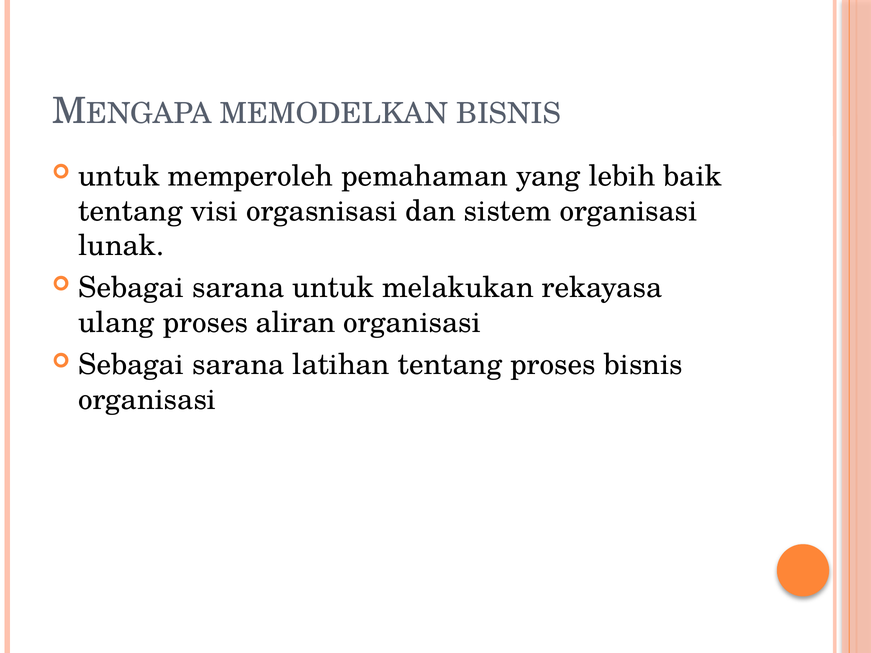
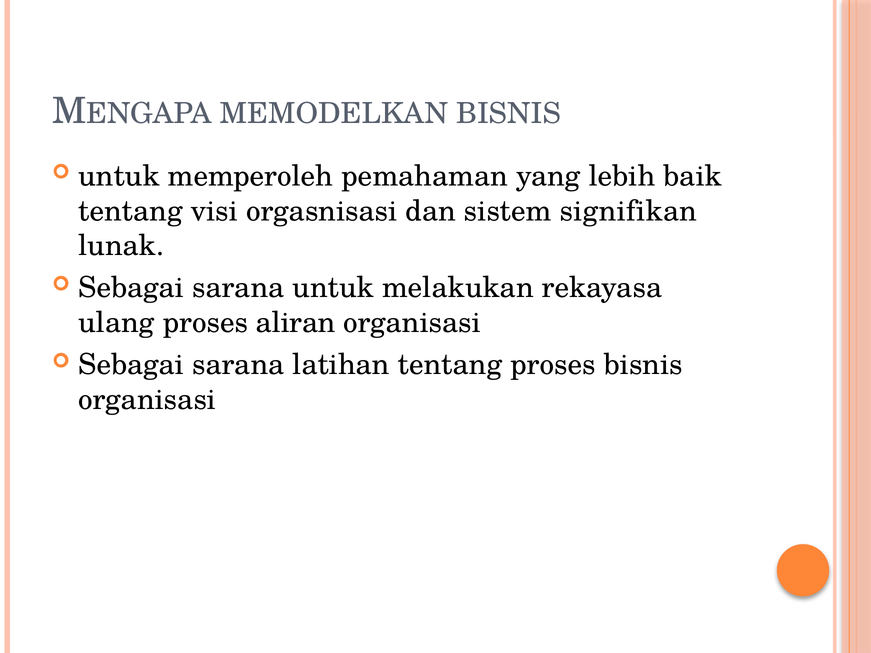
sistem organisasi: organisasi -> signifikan
